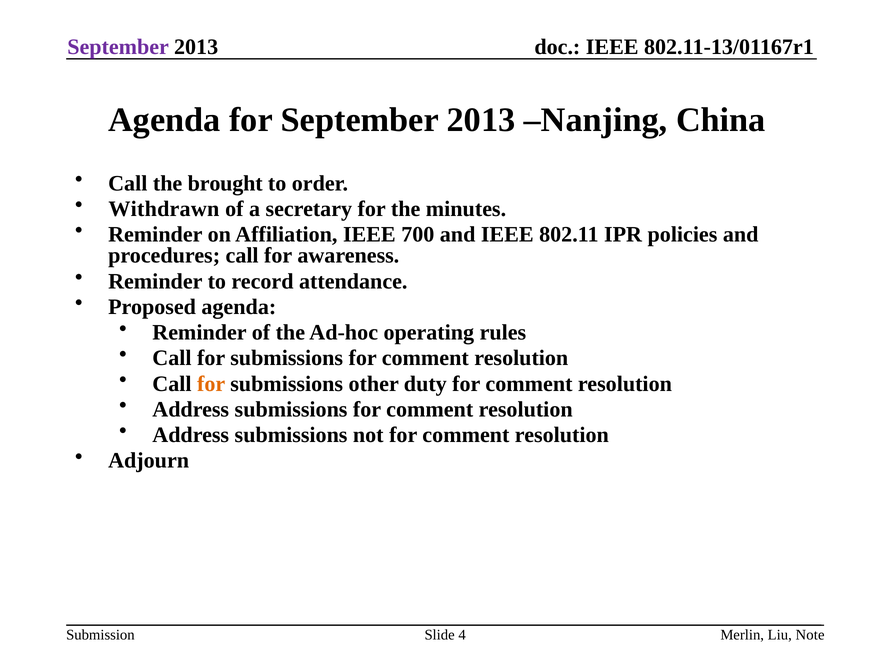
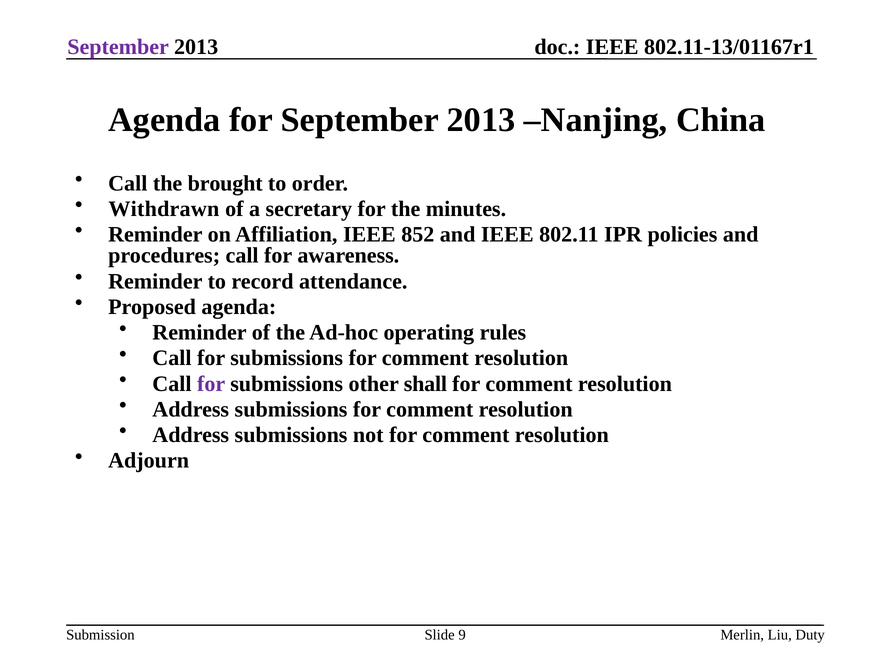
700: 700 -> 852
for at (211, 384) colour: orange -> purple
duty: duty -> shall
Note: Note -> Duty
4: 4 -> 9
